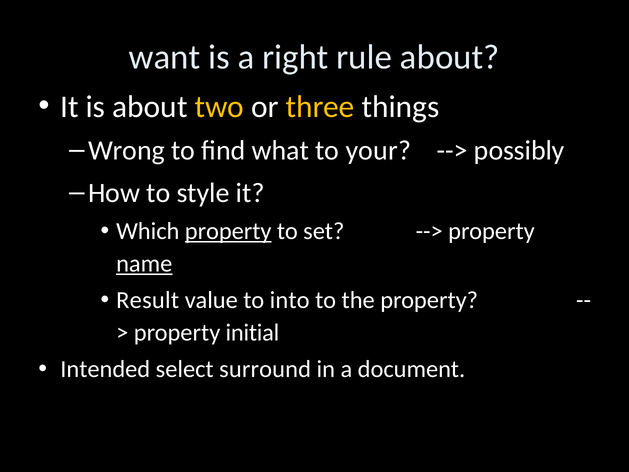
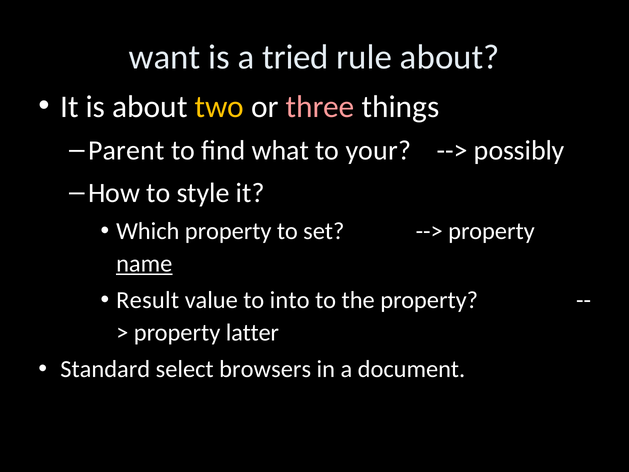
right: right -> tried
three colour: yellow -> pink
Wrong: Wrong -> Parent
property at (228, 231) underline: present -> none
initial: initial -> latter
Intended: Intended -> Standard
surround: surround -> browsers
